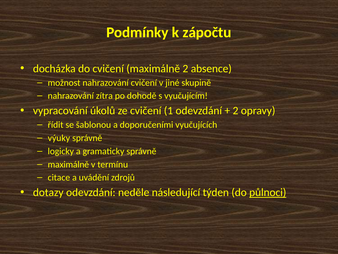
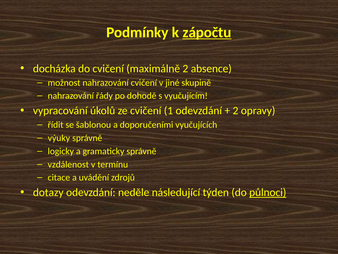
zápočtu underline: none -> present
zítra: zítra -> řády
maximálně at (68, 164): maximálně -> vzdálenost
